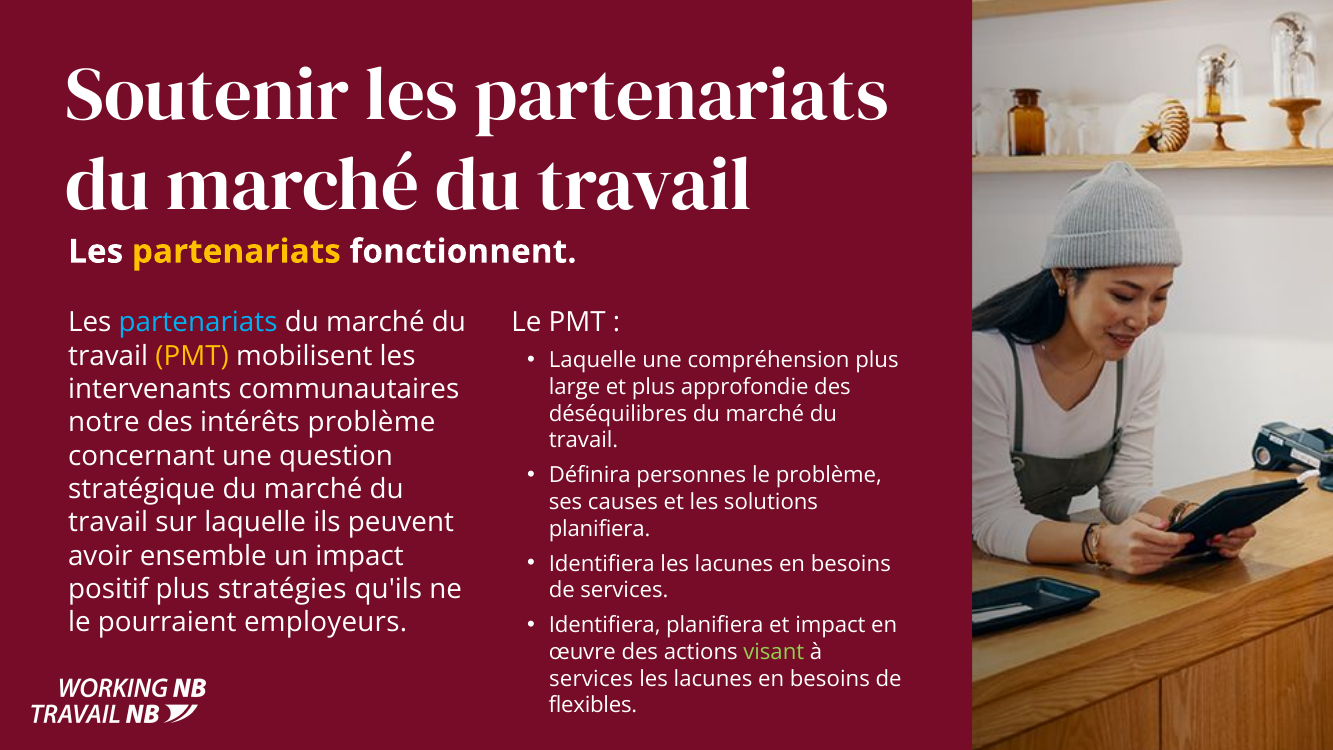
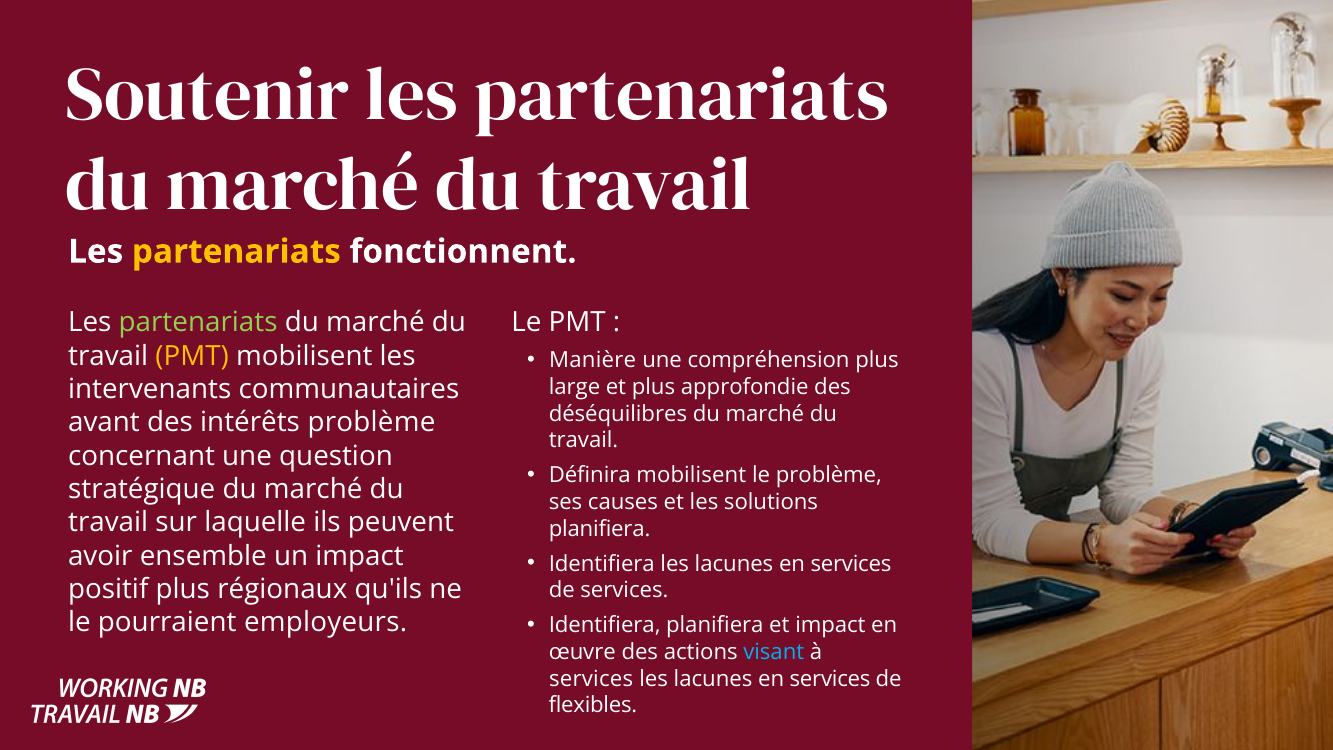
partenariats at (198, 323) colour: light blue -> light green
Laquelle at (593, 360): Laquelle -> Manière
notre: notre -> avant
Définira personnes: personnes -> mobilisent
besoins at (851, 564): besoins -> services
stratégies: stratégies -> régionaux
visant colour: light green -> light blue
besoins at (830, 679): besoins -> services
